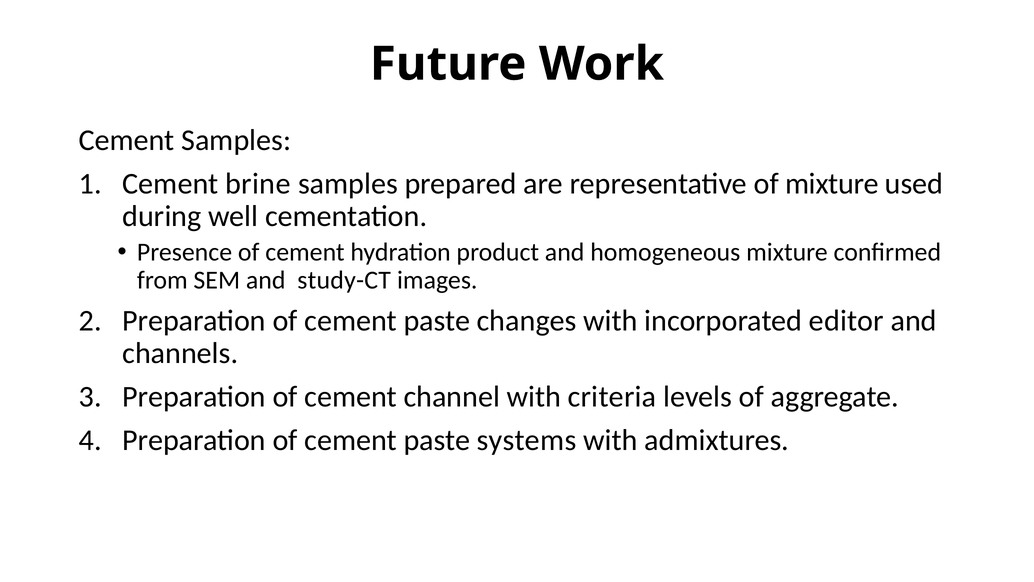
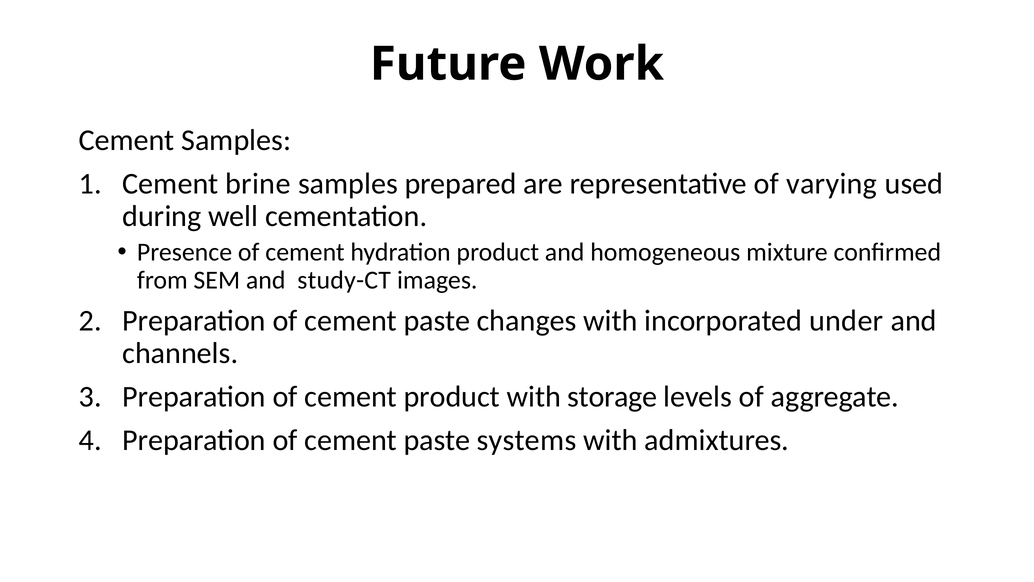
of mixture: mixture -> varying
editor: editor -> under
cement channel: channel -> product
criteria: criteria -> storage
